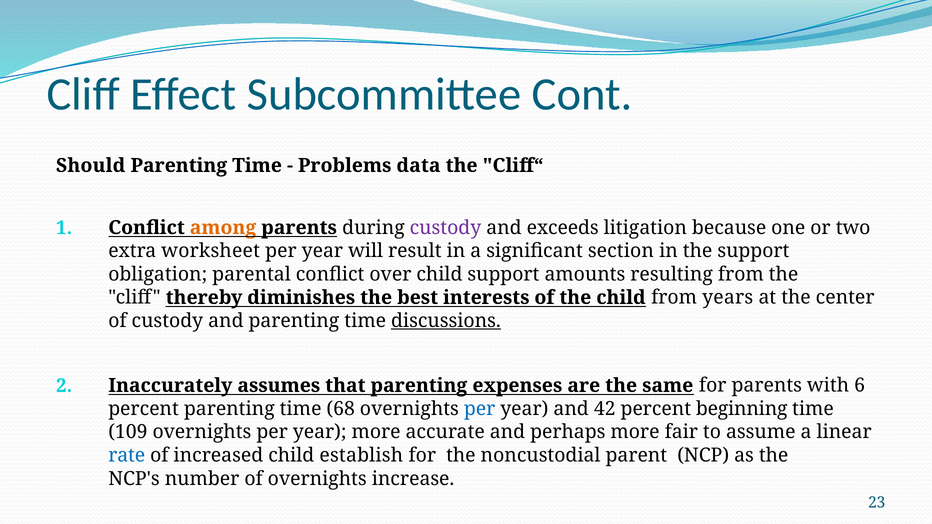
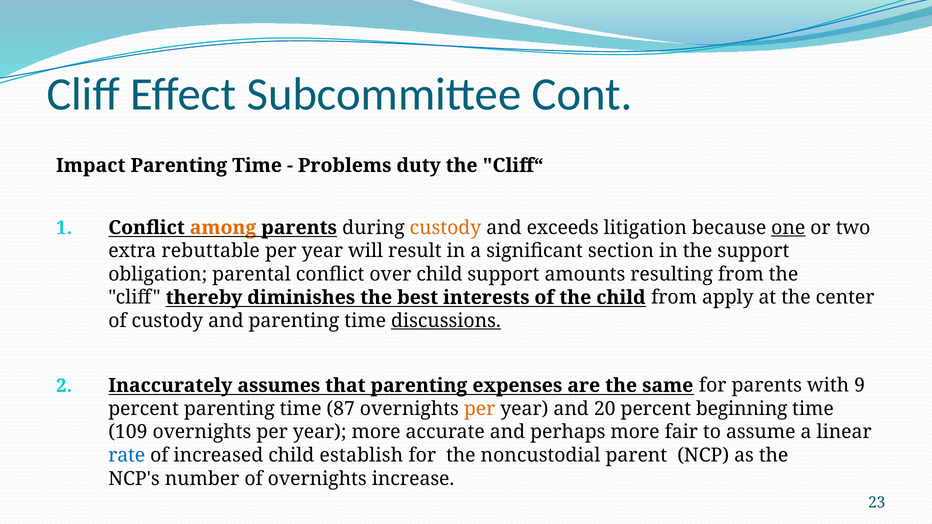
Should: Should -> Impact
data: data -> duty
custody at (445, 228) colour: purple -> orange
one underline: none -> present
worksheet: worksheet -> rebuttable
years: years -> apply
6: 6 -> 9
68: 68 -> 87
per at (480, 409) colour: blue -> orange
42: 42 -> 20
